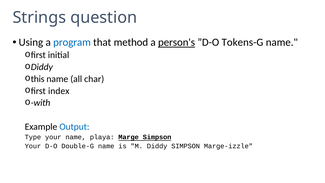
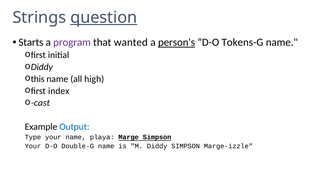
question underline: none -> present
Using: Using -> Starts
program colour: blue -> purple
method: method -> wanted
char: char -> high
with: with -> cast
